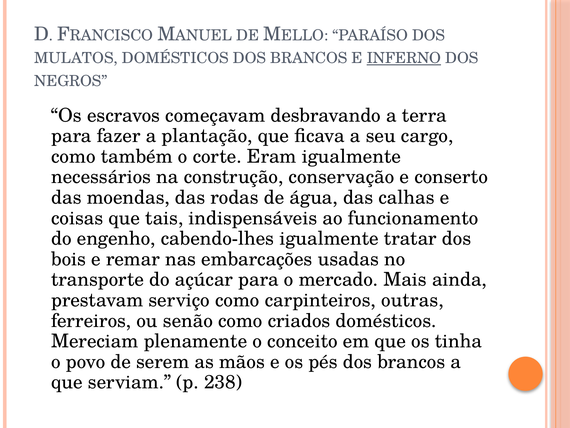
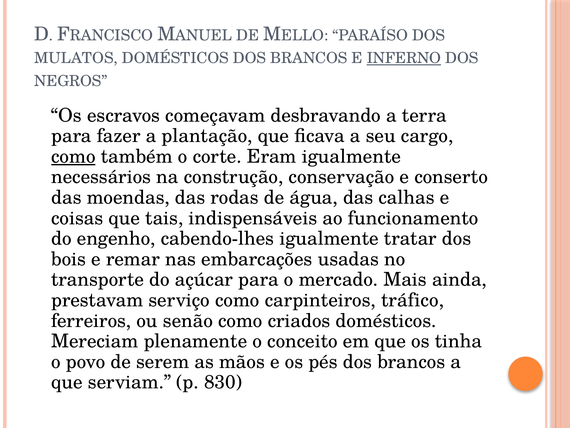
como at (73, 156) underline: none -> present
outras: outras -> tráfico
238: 238 -> 830
